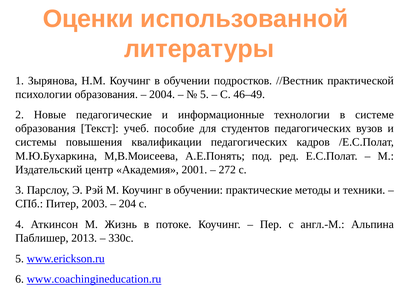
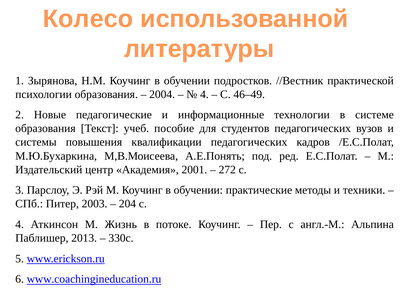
Оценки: Оценки -> Колесо
5 at (204, 94): 5 -> 4
